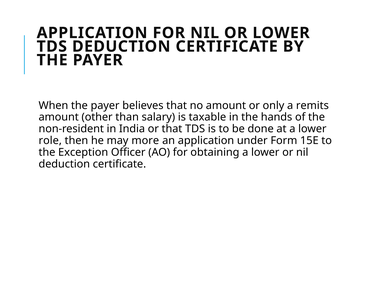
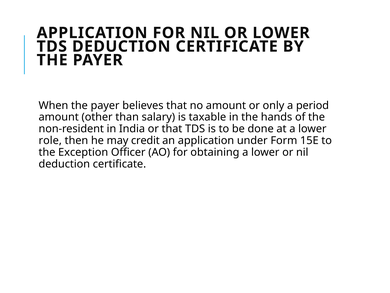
remits: remits -> period
more: more -> credit
